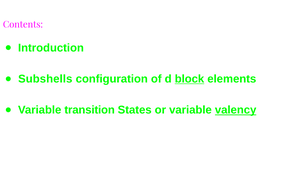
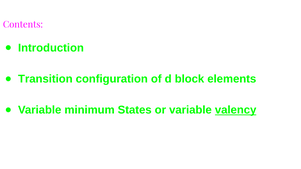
Subshells: Subshells -> Transition
block underline: present -> none
transition: transition -> minimum
